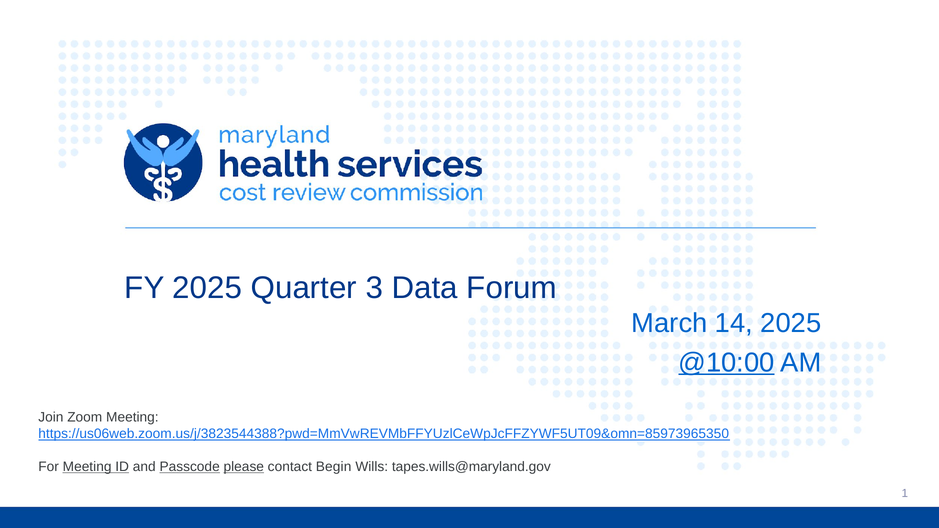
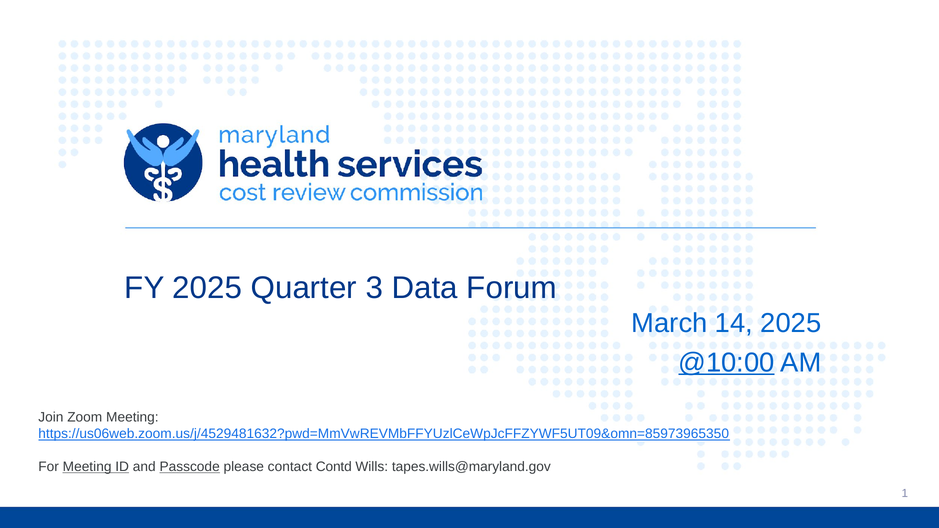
https://us06web.zoom.us/j/3823544388?pwd=MmVwREVMbFFYUzlCeWpJcFFZYWF5UT09&omn=85973965350: https://us06web.zoom.us/j/3823544388?pwd=MmVwREVMbFFYUzlCeWpJcFFZYWF5UT09&omn=85973965350 -> https://us06web.zoom.us/j/4529481632?pwd=MmVwREVMbFFYUzlCeWpJcFFZYWF5UT09&omn=85973965350
please underline: present -> none
Begin: Begin -> Contd
